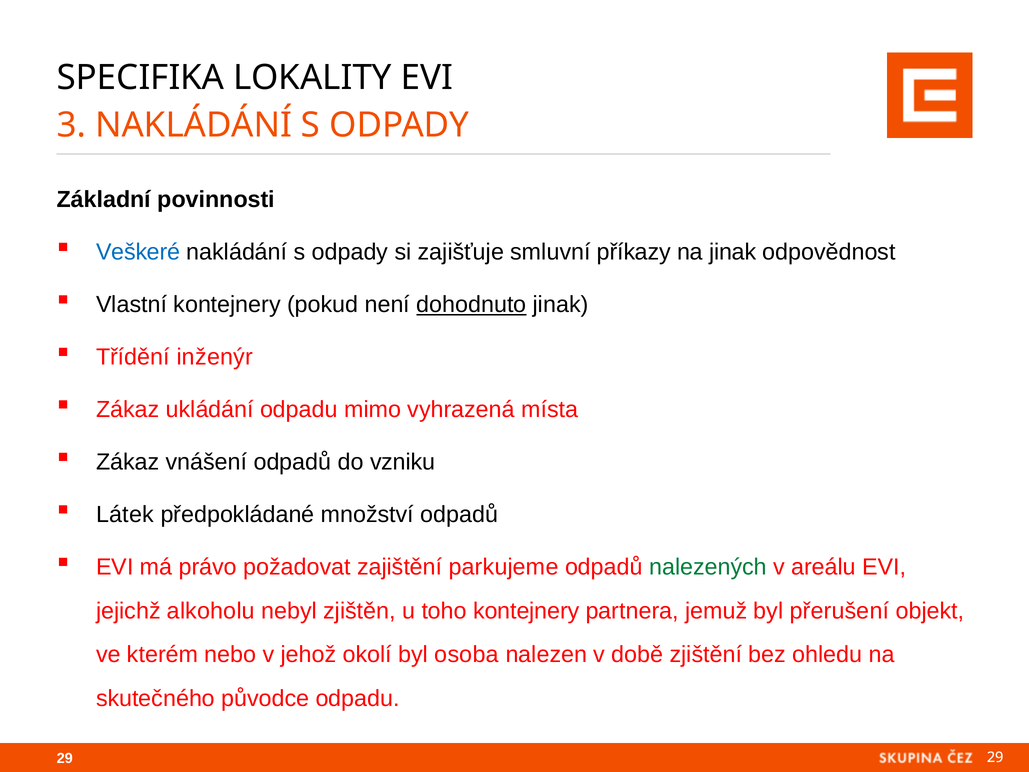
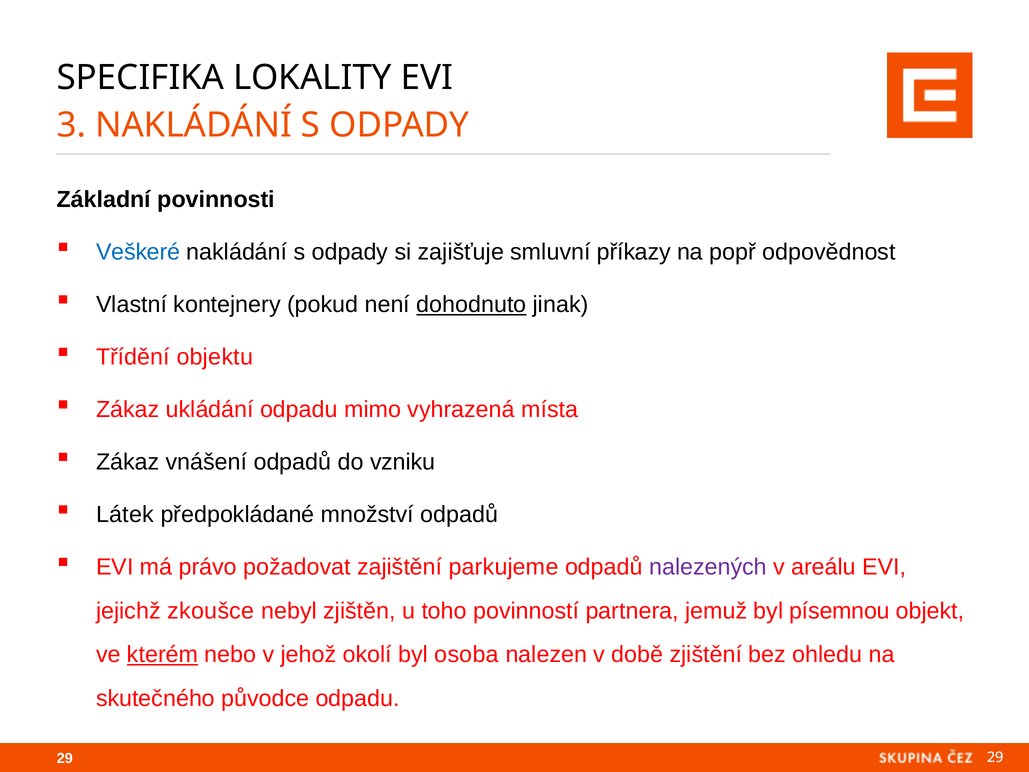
na jinak: jinak -> popř
inženýr: inženýr -> objektu
nalezených colour: green -> purple
alkoholu: alkoholu -> zkoušce
toho kontejnery: kontejnery -> povinností
přerušení: přerušení -> písemnou
kterém underline: none -> present
